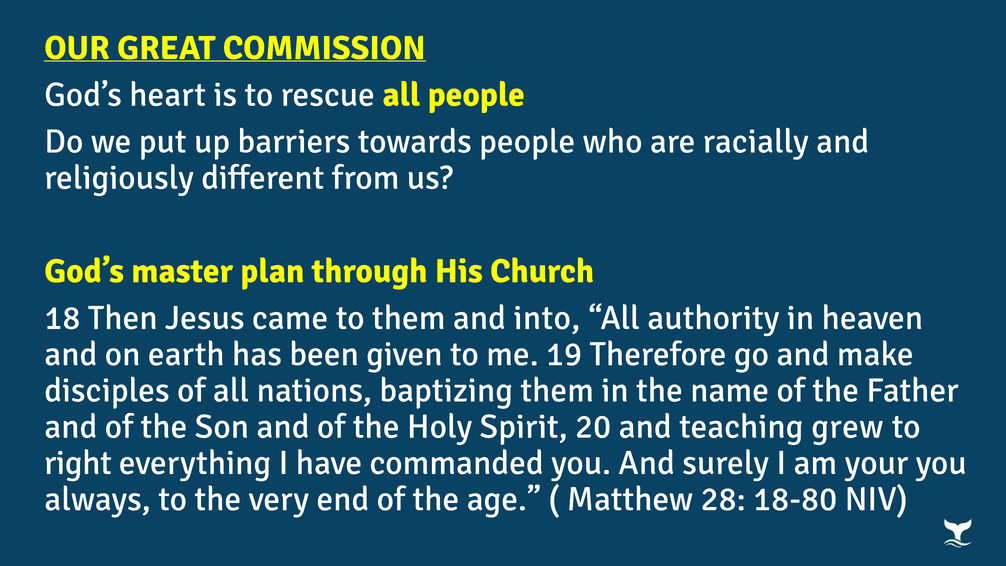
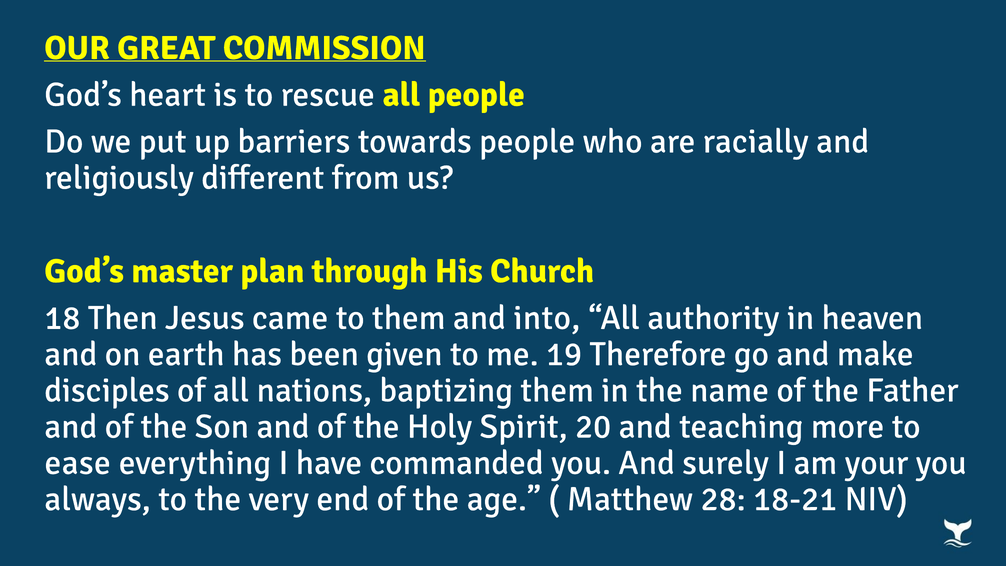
grew: grew -> more
right: right -> ease
18-80: 18-80 -> 18-21
